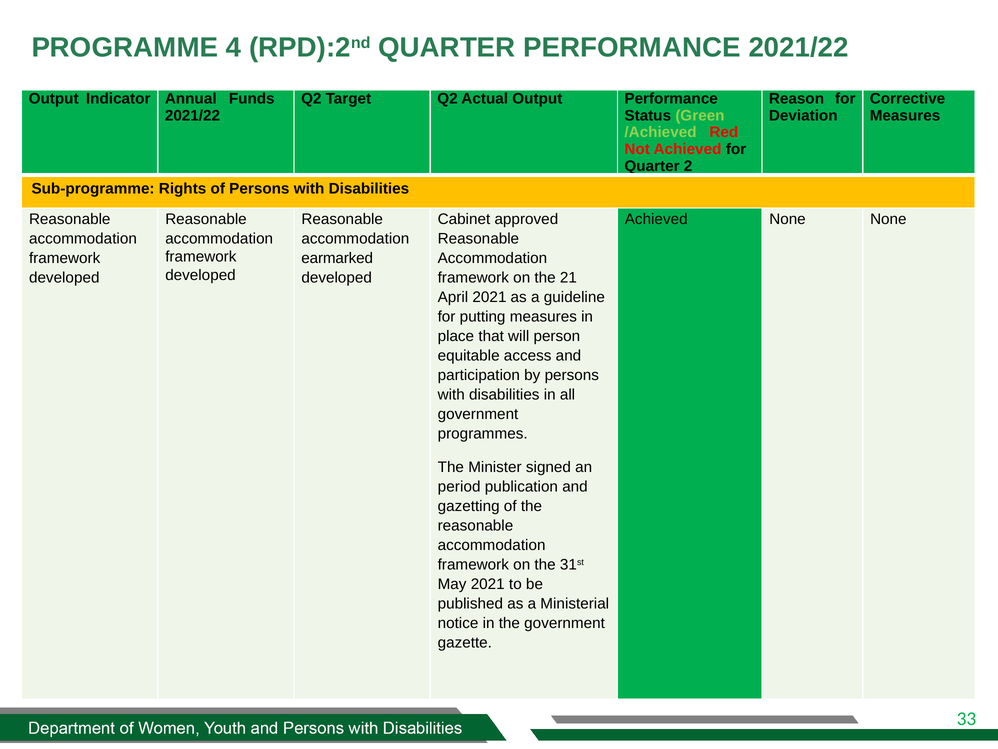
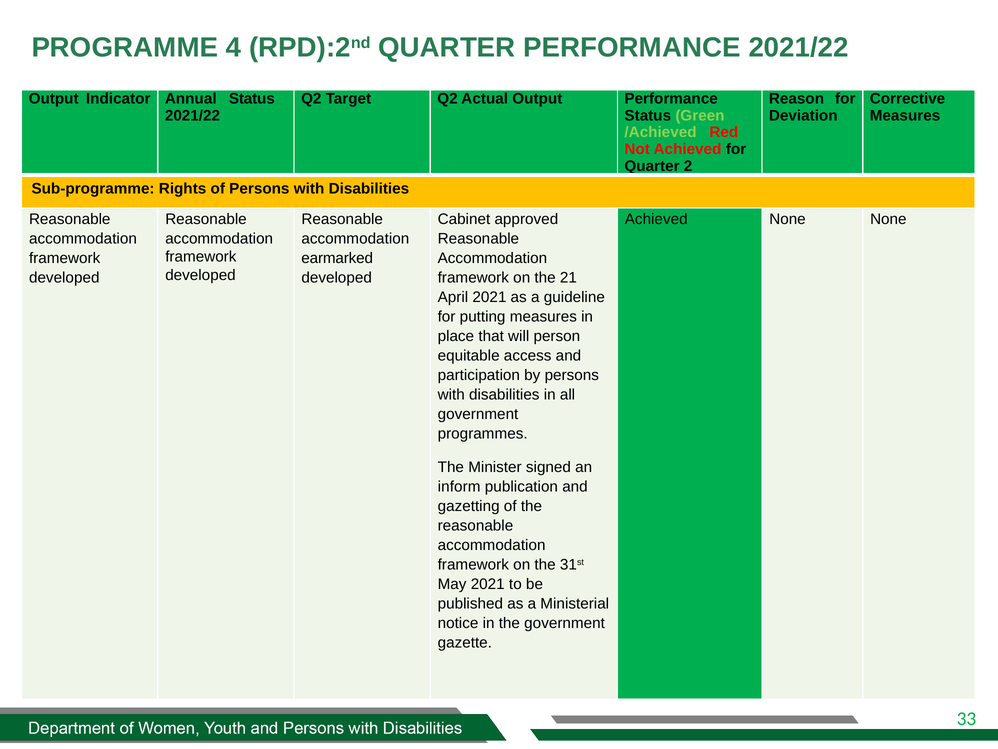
Annual Funds: Funds -> Status
period: period -> inform
